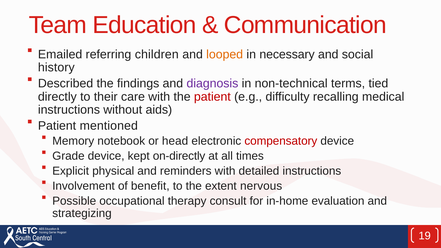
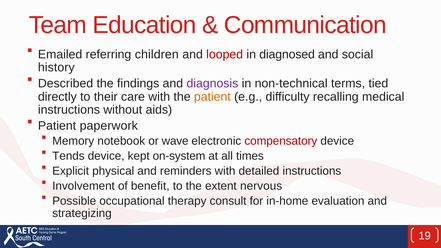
looped colour: orange -> red
necessary: necessary -> diagnosed
patient at (212, 97) colour: red -> orange
mentioned: mentioned -> paperwork
head: head -> wave
Grade: Grade -> Tends
on-directly: on-directly -> on-system
